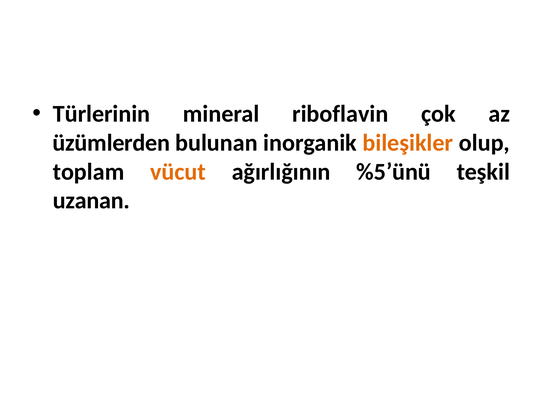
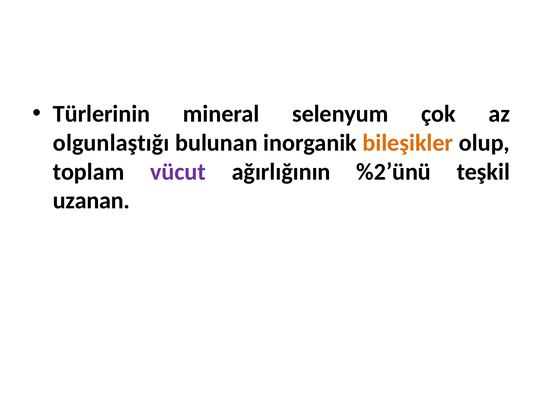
riboflavin: riboflavin -> selenyum
üzümlerden: üzümlerden -> olgunlaştığı
vücut colour: orange -> purple
%5’ünü: %5’ünü -> %2’ünü
